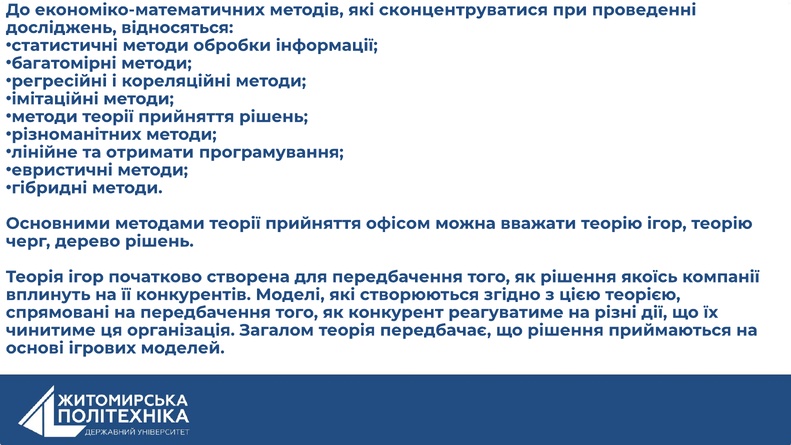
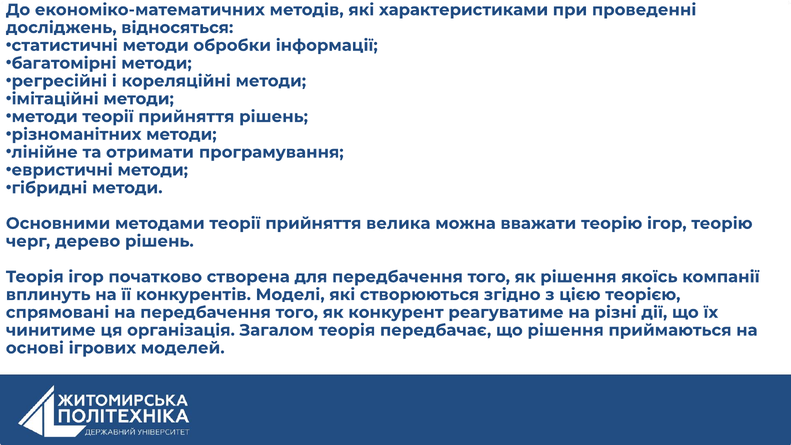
сконцентруватися: сконцентруватися -> характеристиками
офісом: офісом -> велика
